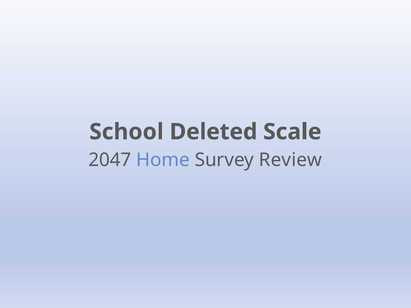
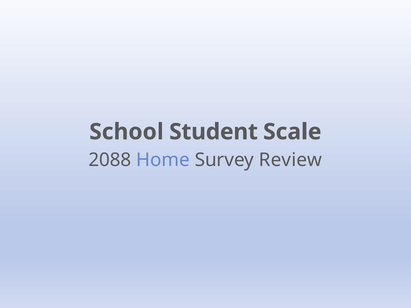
Deleted: Deleted -> Student
2047: 2047 -> 2088
